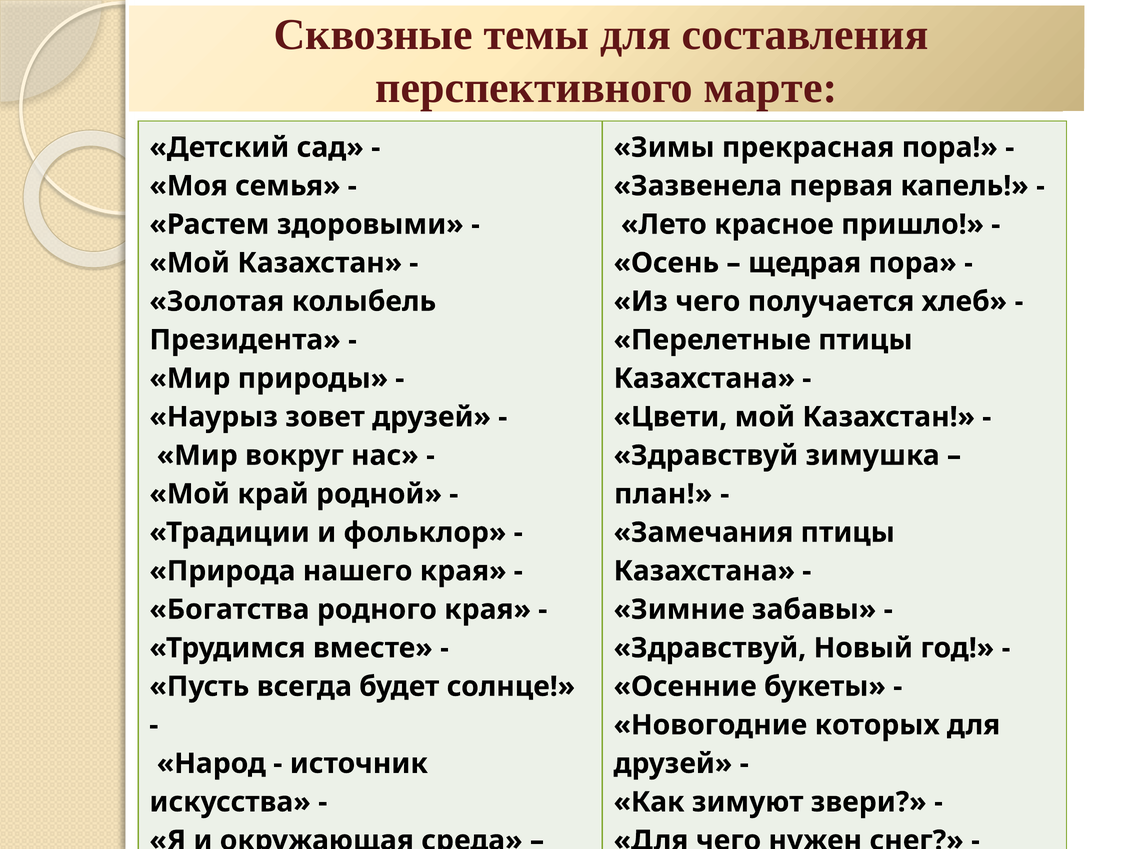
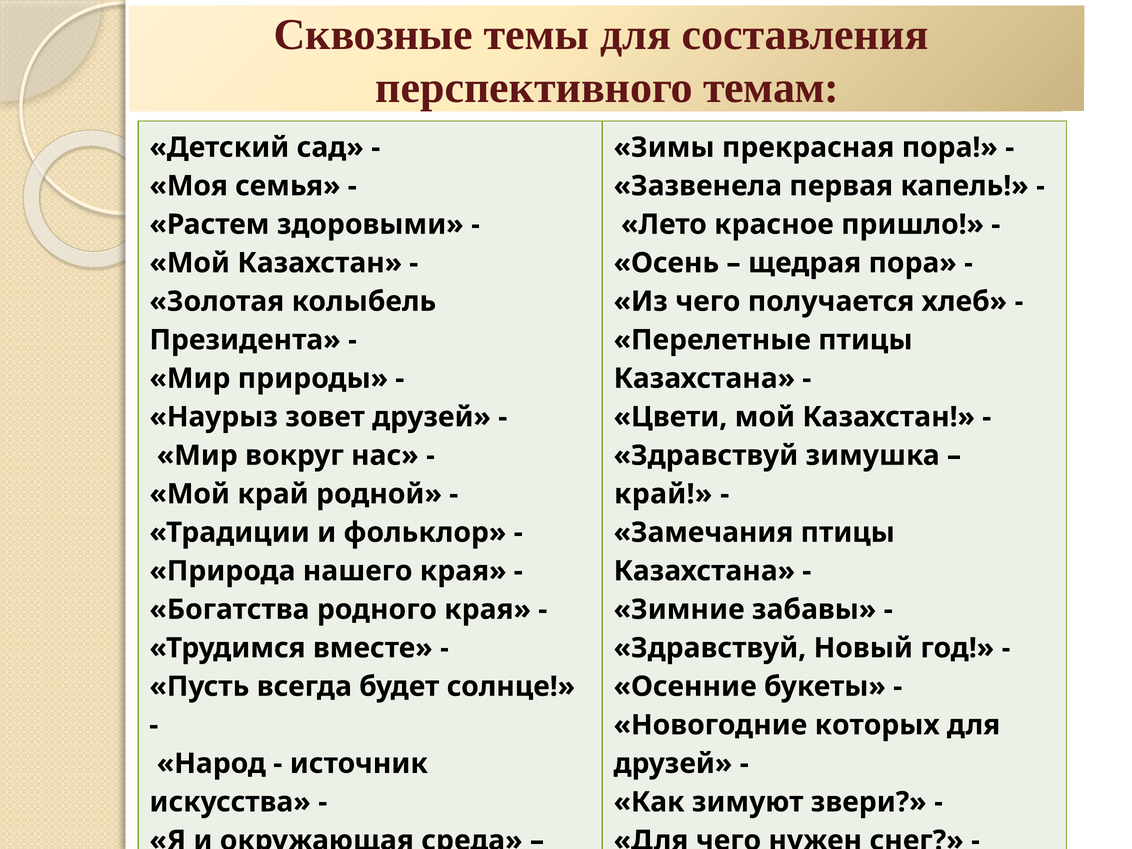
марте: марте -> темам
план at (663, 494): план -> край
